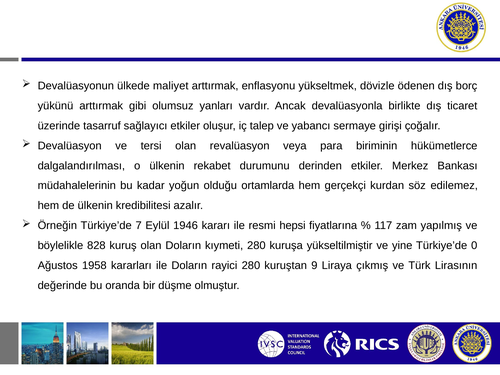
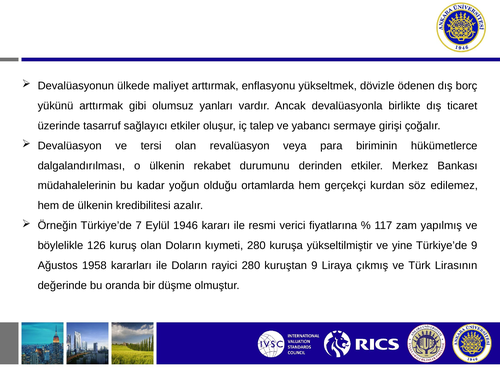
hepsi: hepsi -> verici
828: 828 -> 126
Türkiye’de 0: 0 -> 9
